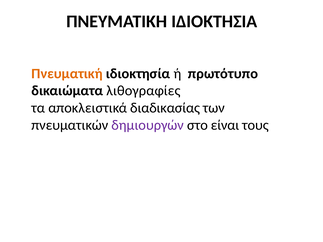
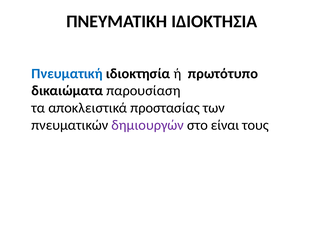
Πνευματική colour: orange -> blue
λιθογραφίες: λιθογραφίες -> παρουσίαση
διαδικασίας: διαδικασίας -> προστασίας
